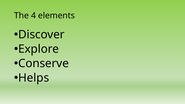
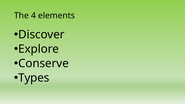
Helps: Helps -> Types
